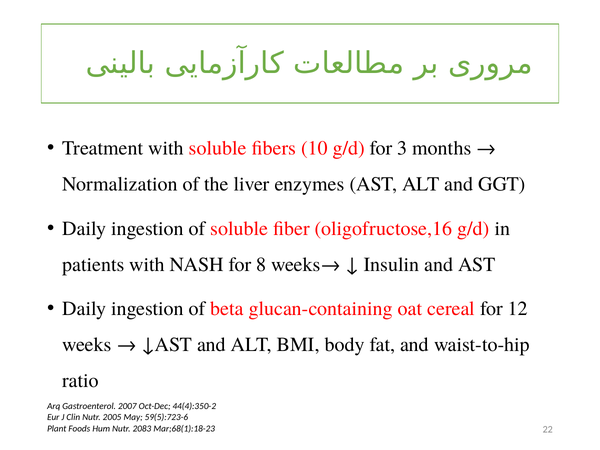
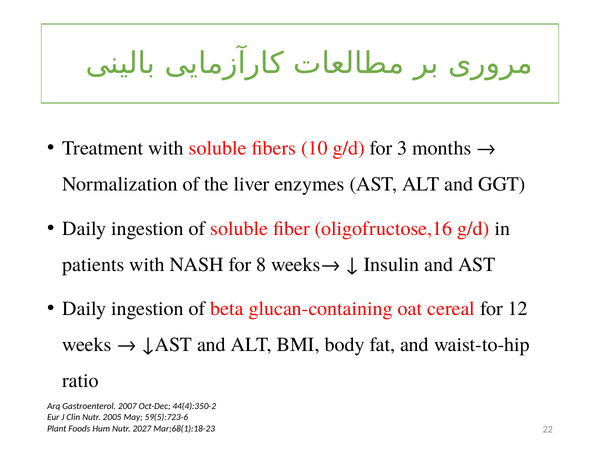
2083: 2083 -> 2027
